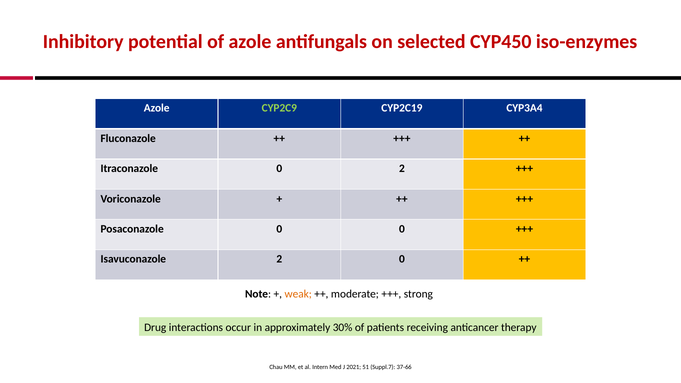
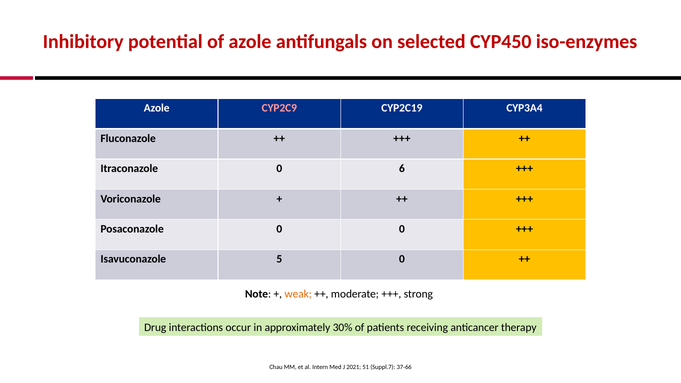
CYP2C9 colour: light green -> pink
0 2: 2 -> 6
Isavuconazole 2: 2 -> 5
